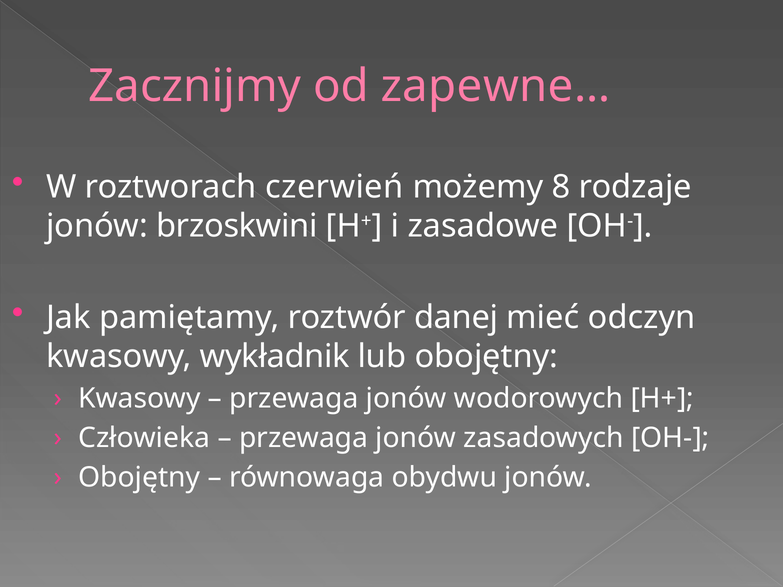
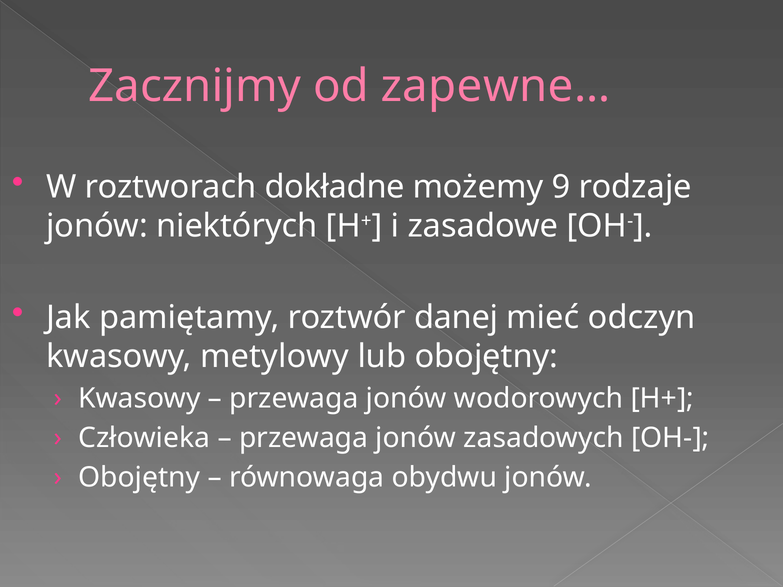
czerwień: czerwień -> dokładne
8: 8 -> 9
brzoskwini: brzoskwini -> niektórych
wykładnik: wykładnik -> metylowy
